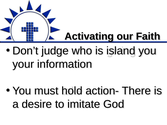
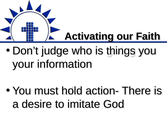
island: island -> things
